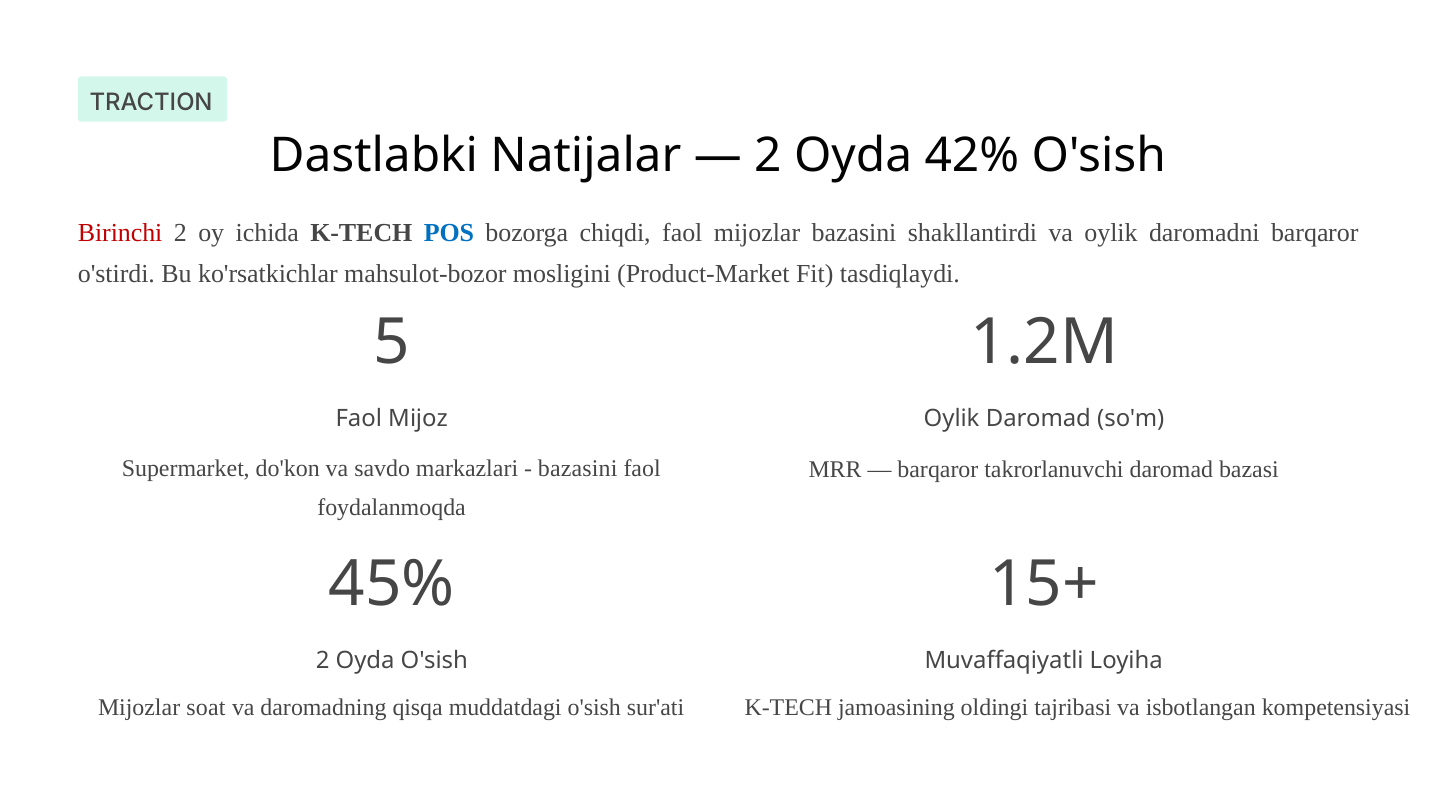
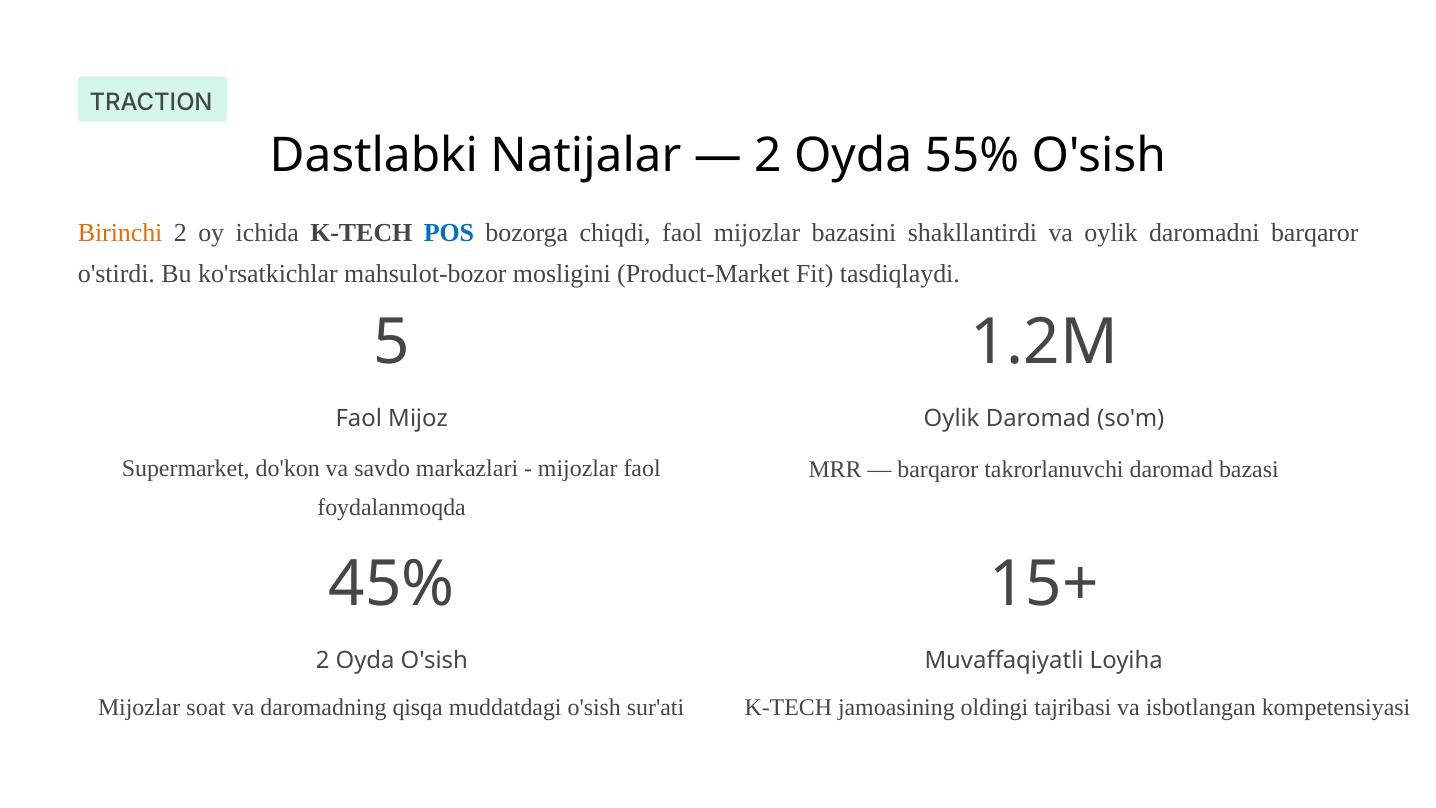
42%: 42% -> 55%
Birinchi colour: red -> orange
bazasini at (578, 469): bazasini -> mijozlar
